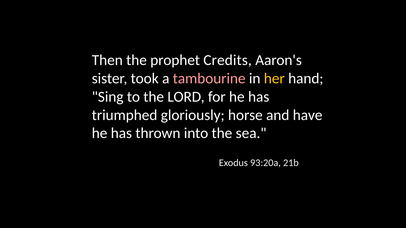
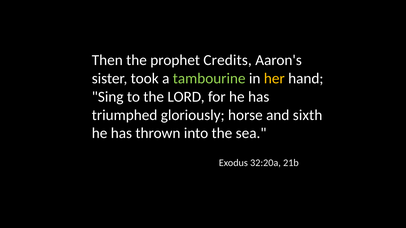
tambourine colour: pink -> light green
have: have -> sixth
93:20a: 93:20a -> 32:20a
